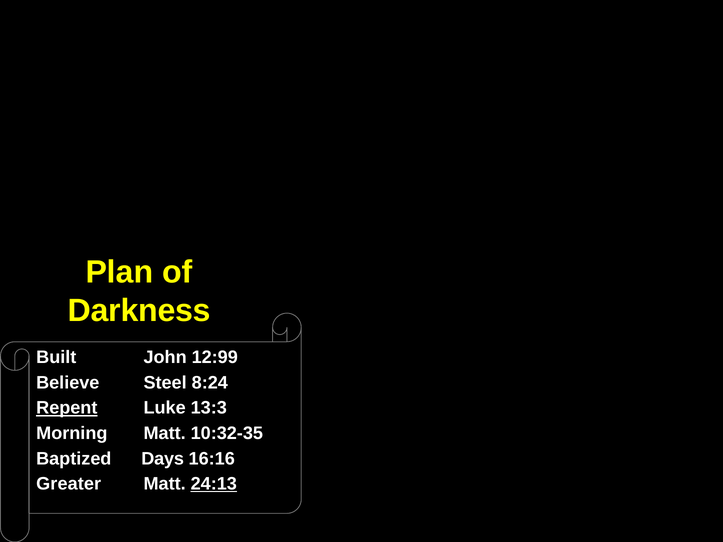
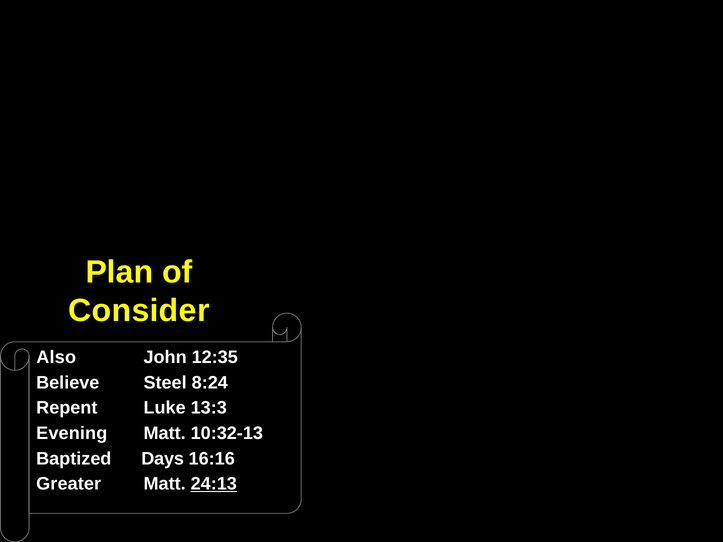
Darkness: Darkness -> Consider
Built: Built -> Also
12:99: 12:99 -> 12:35
Repent underline: present -> none
Morning: Morning -> Evening
10:32-35: 10:32-35 -> 10:32-13
